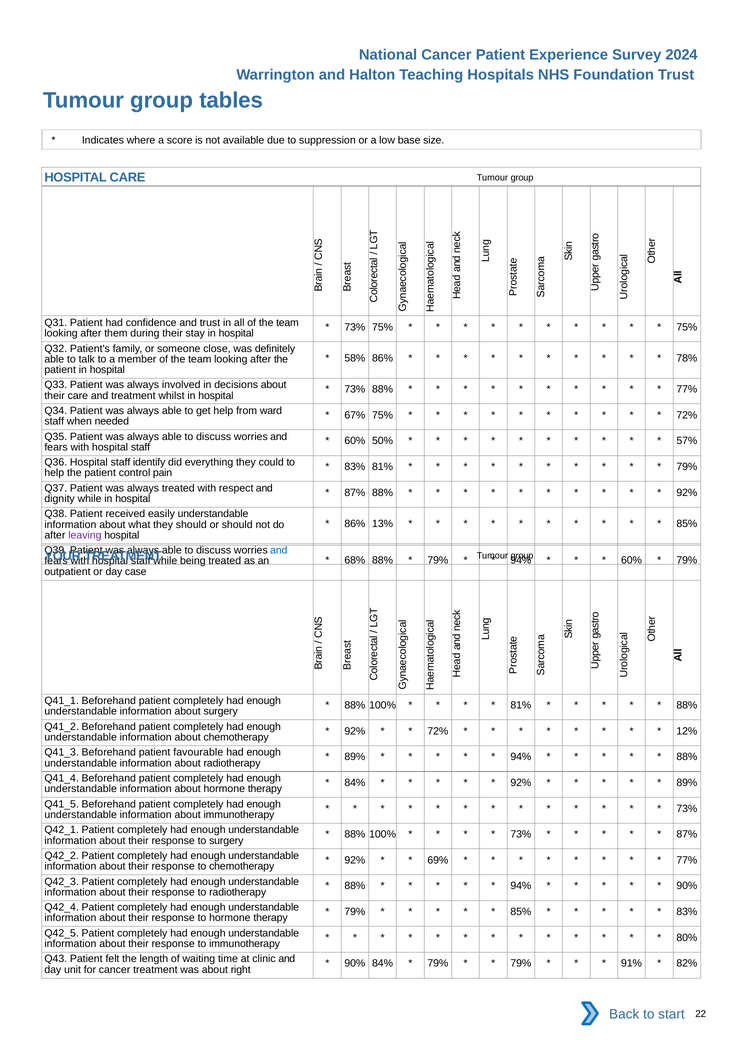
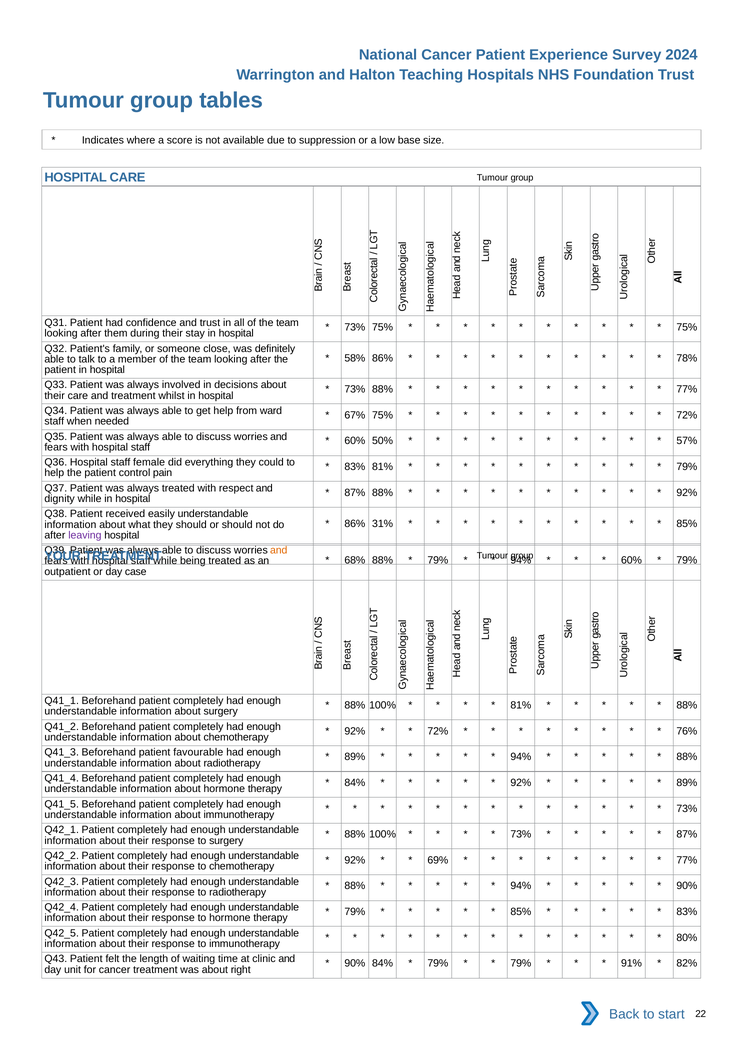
identify: identify -> female
13%: 13% -> 31%
and at (279, 550) colour: blue -> orange
12%: 12% -> 76%
